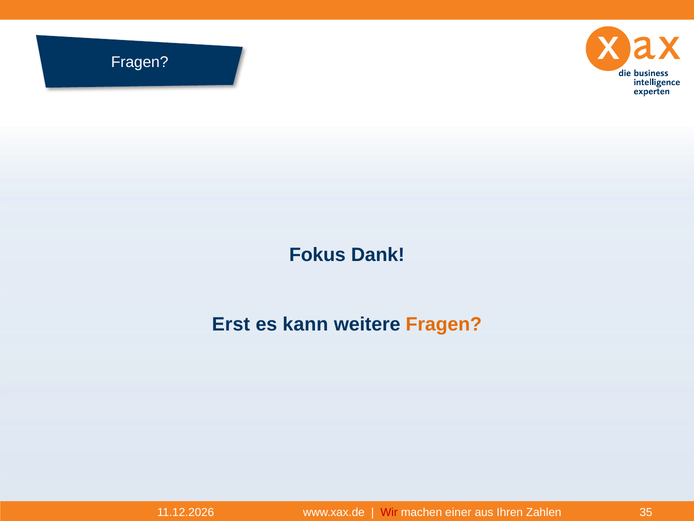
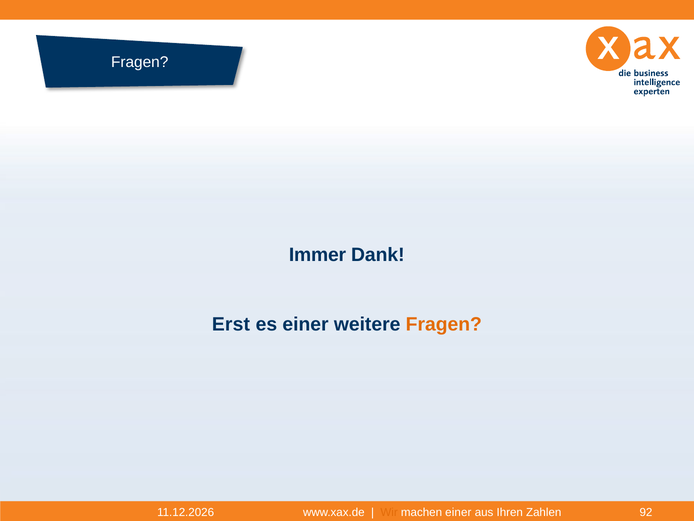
Fokus: Fokus -> Immer
es kann: kann -> einer
Wir colour: red -> orange
35: 35 -> 92
